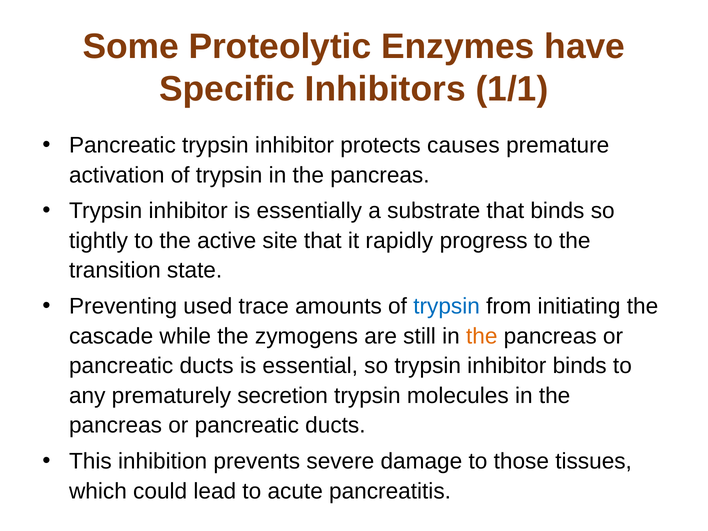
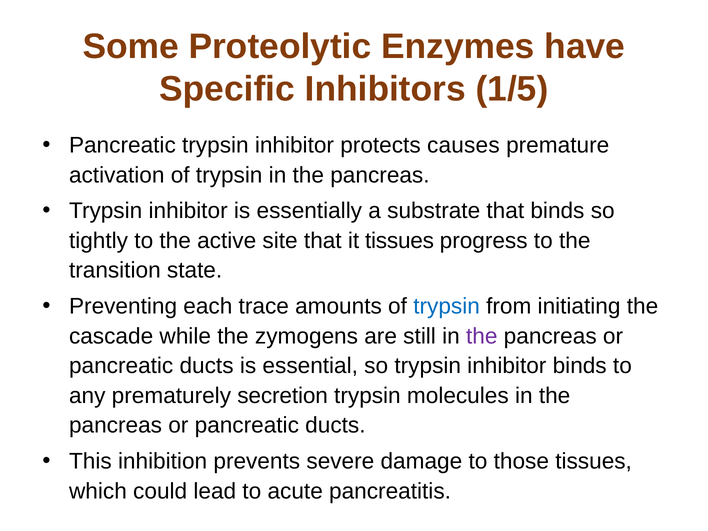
1/1: 1/1 -> 1/5
it rapidly: rapidly -> tissues
used: used -> each
the at (482, 336) colour: orange -> purple
